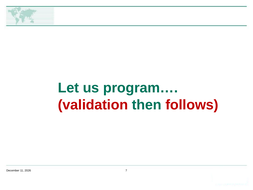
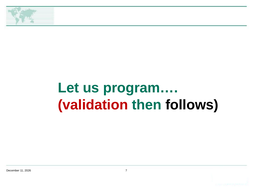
follows colour: red -> black
